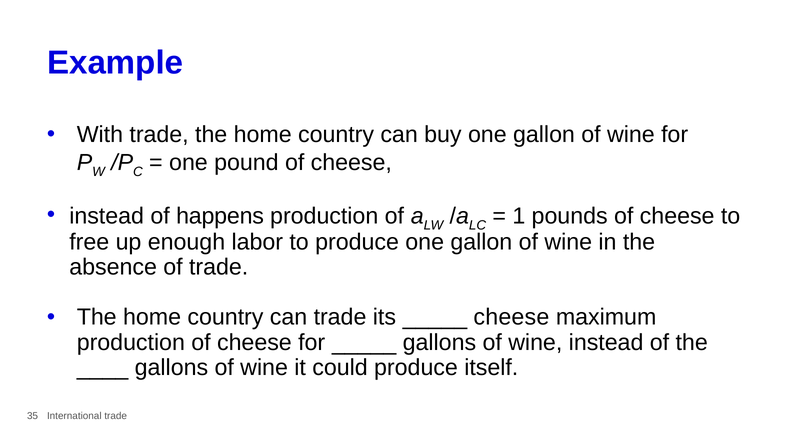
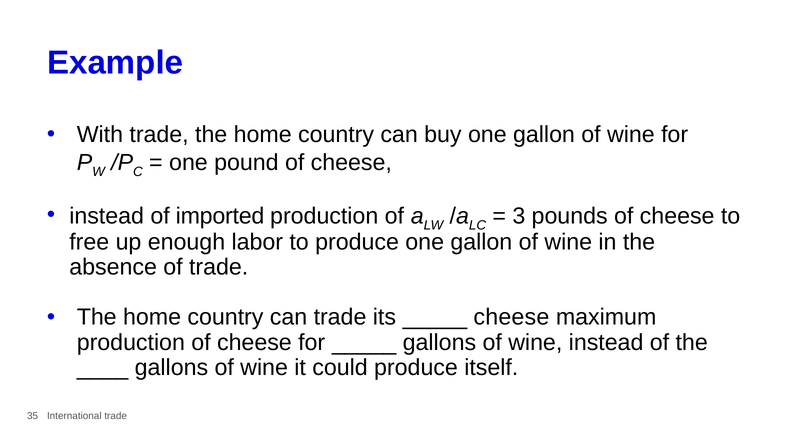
happens: happens -> imported
1: 1 -> 3
